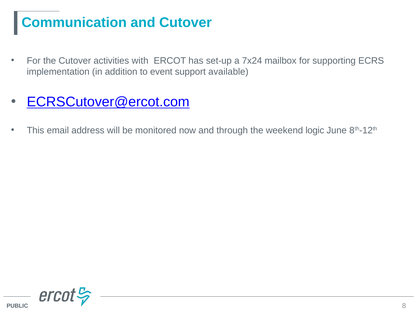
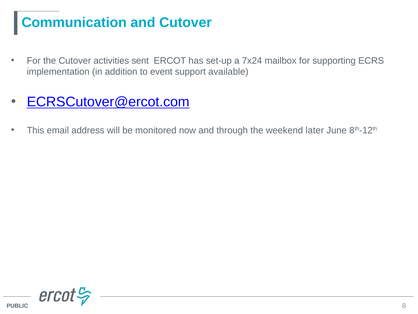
with: with -> sent
logic: logic -> later
